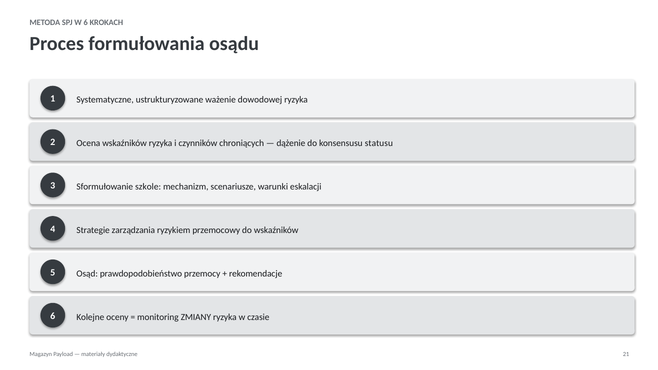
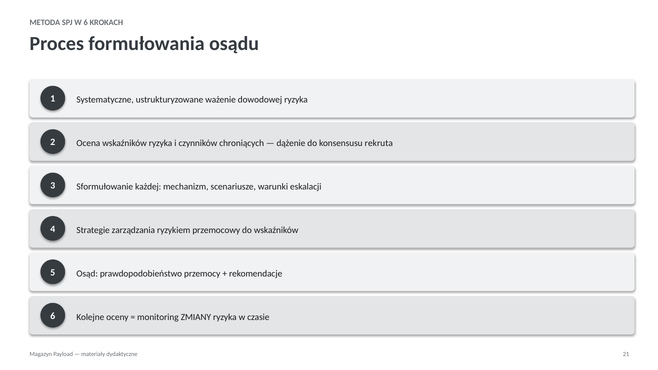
statusu: statusu -> rekruta
szkole: szkole -> każdej
